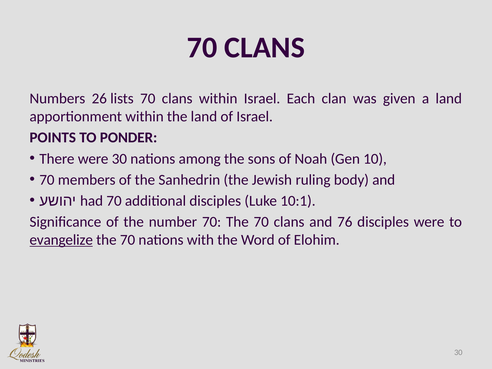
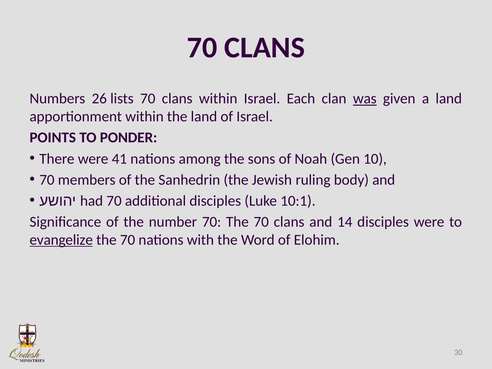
was underline: none -> present
were 30: 30 -> 41
76: 76 -> 14
